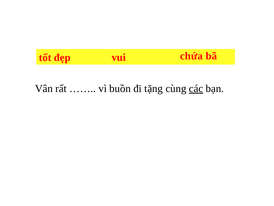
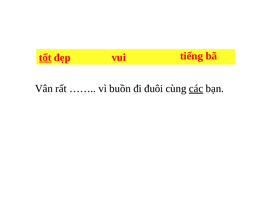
chứa: chứa -> tiếng
tốt underline: none -> present
tặng: tặng -> đuôi
